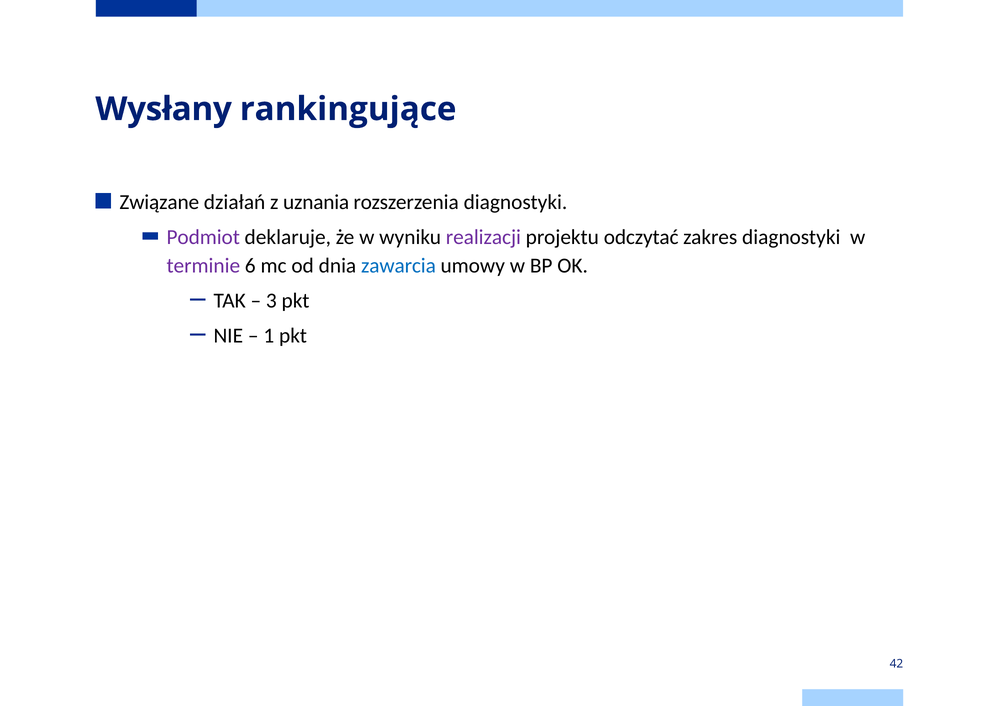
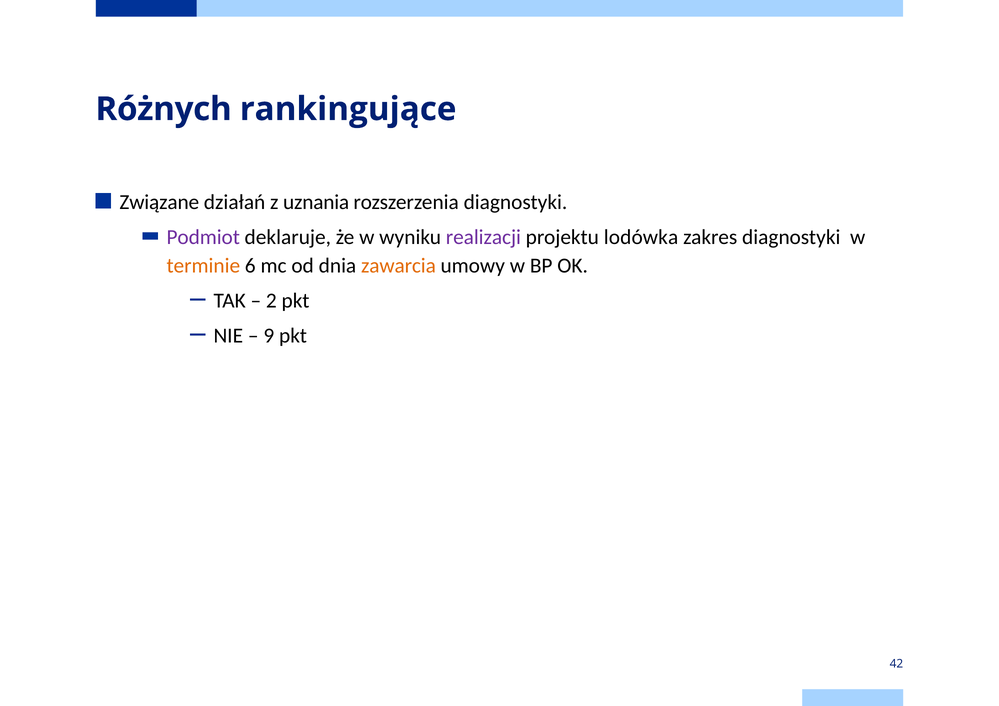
Wysłany: Wysłany -> Różnych
odczytać: odczytać -> lodówka
terminie colour: purple -> orange
zawarcia colour: blue -> orange
3: 3 -> 2
1: 1 -> 9
